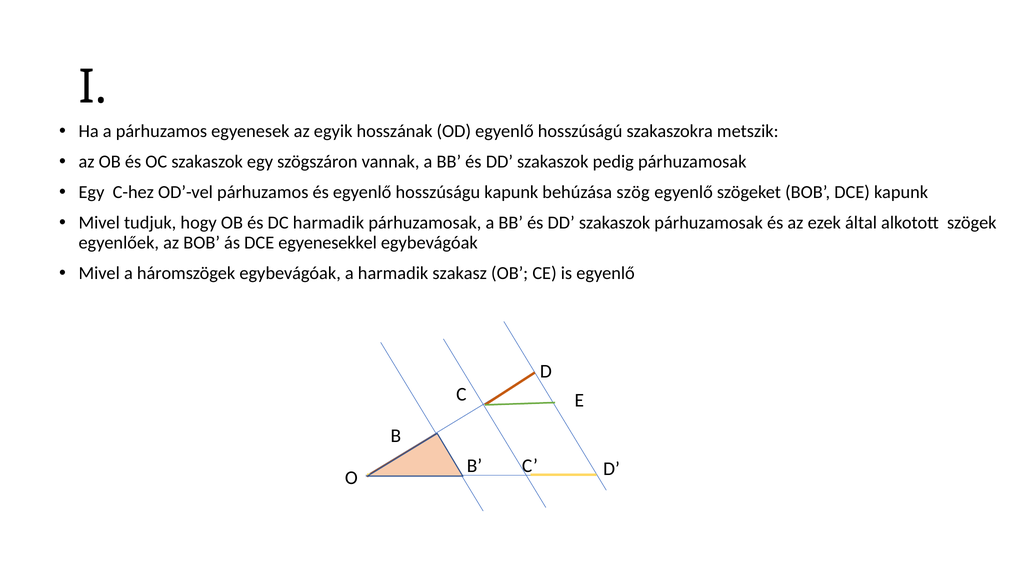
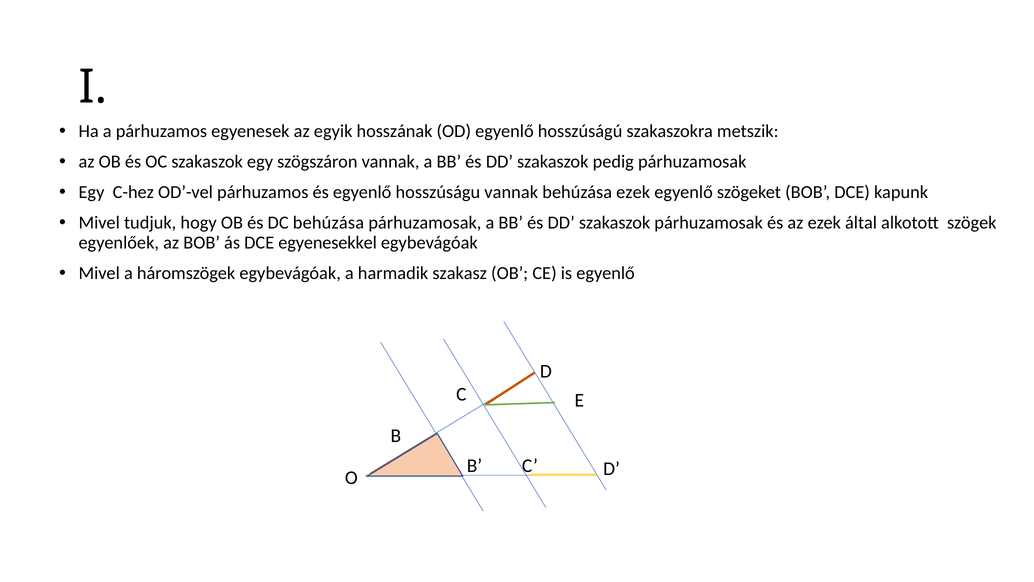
hosszúságu kapunk: kapunk -> vannak
behúzása szög: szög -> ezek
DC harmadik: harmadik -> behúzása
